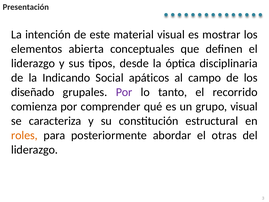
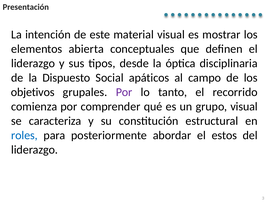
Indicando: Indicando -> Dispuesto
diseñado: diseñado -> objetivos
roles colour: orange -> blue
otras: otras -> estos
